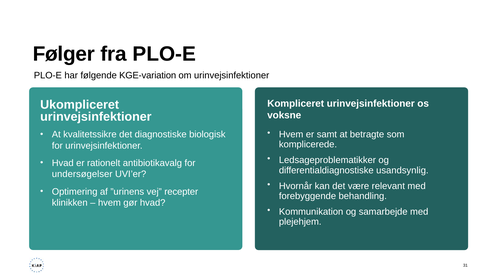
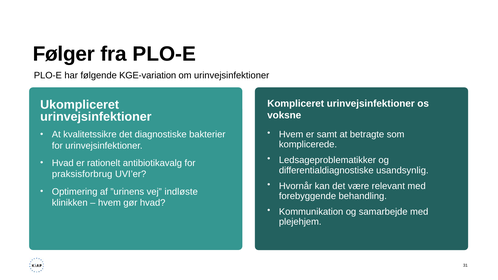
biologisk: biologisk -> bakterier
undersøgelser: undersøgelser -> praksisforbrug
recepter: recepter -> indløste
